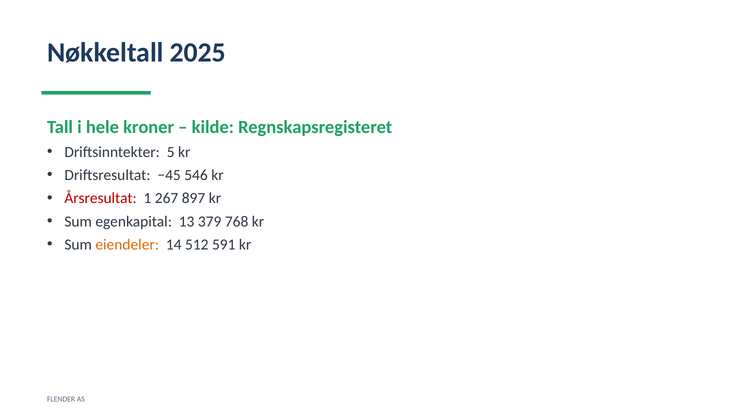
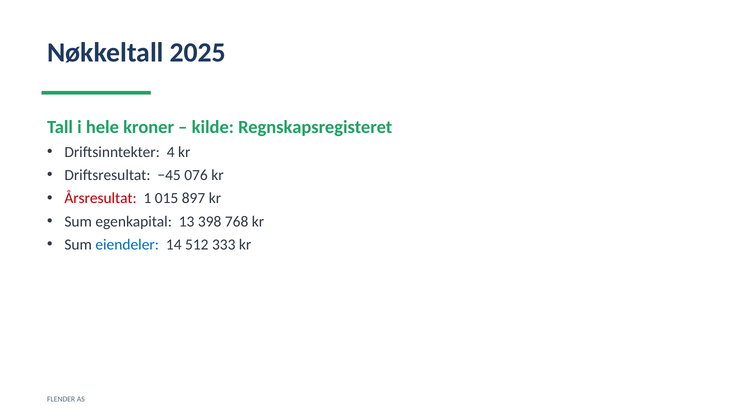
5: 5 -> 4
546: 546 -> 076
267: 267 -> 015
379: 379 -> 398
eiendeler colour: orange -> blue
591: 591 -> 333
